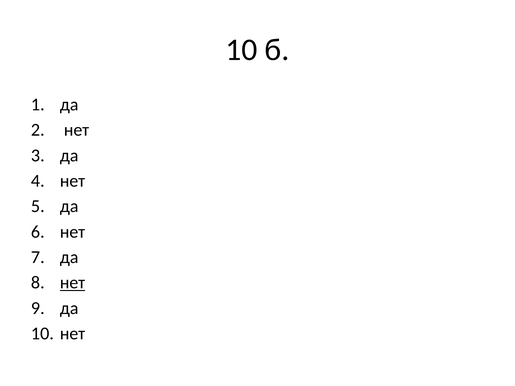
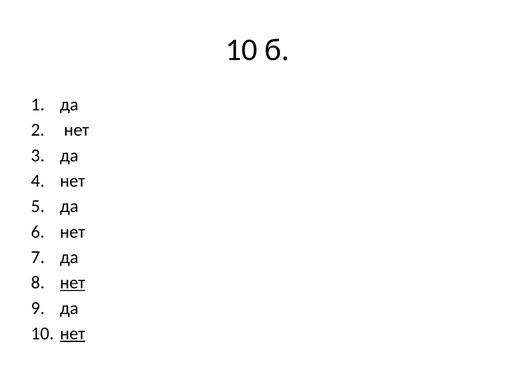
нет at (73, 334) underline: none -> present
